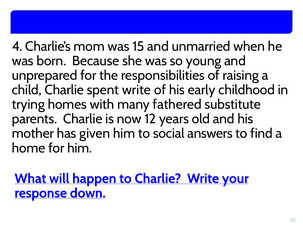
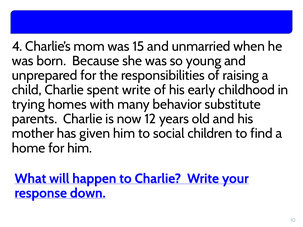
fathered: fathered -> behavior
answers: answers -> children
